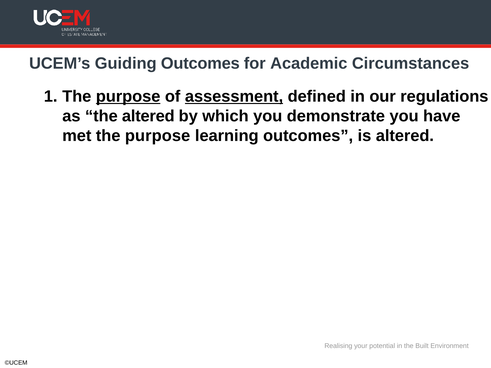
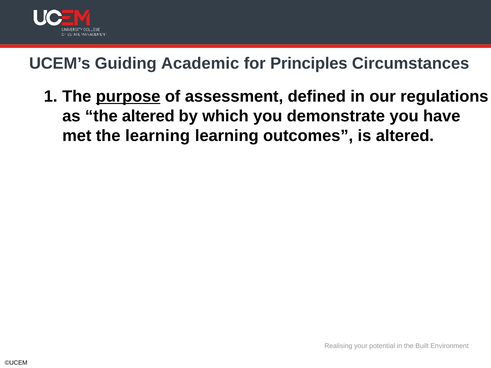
Guiding Outcomes: Outcomes -> Academic
Academic: Academic -> Principles
assessment underline: present -> none
met the purpose: purpose -> learning
